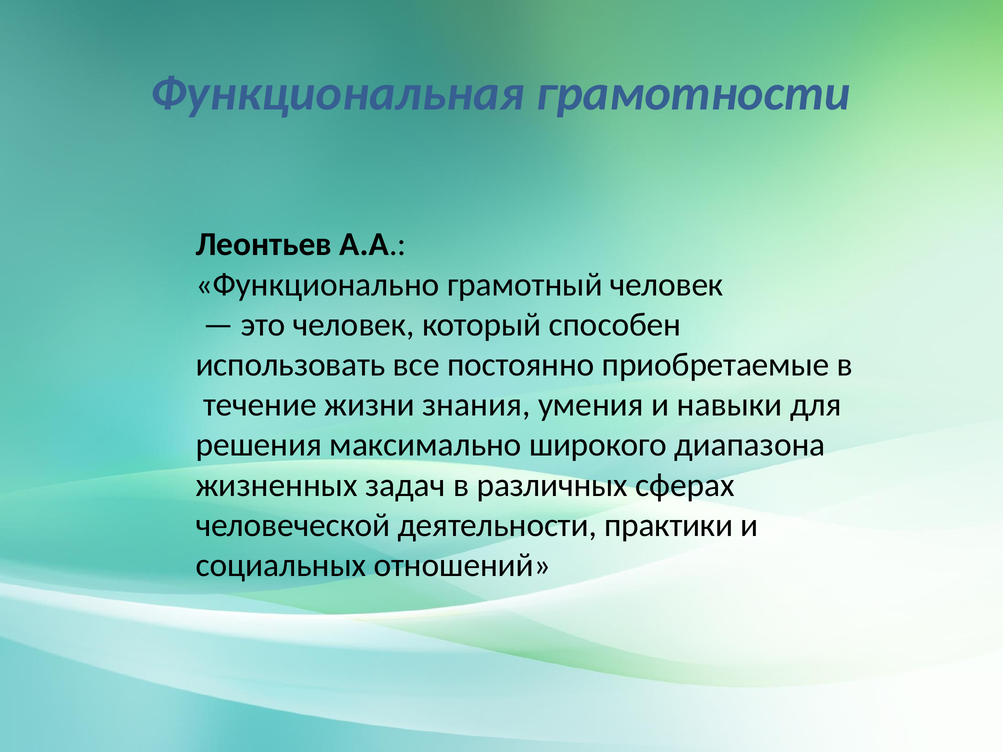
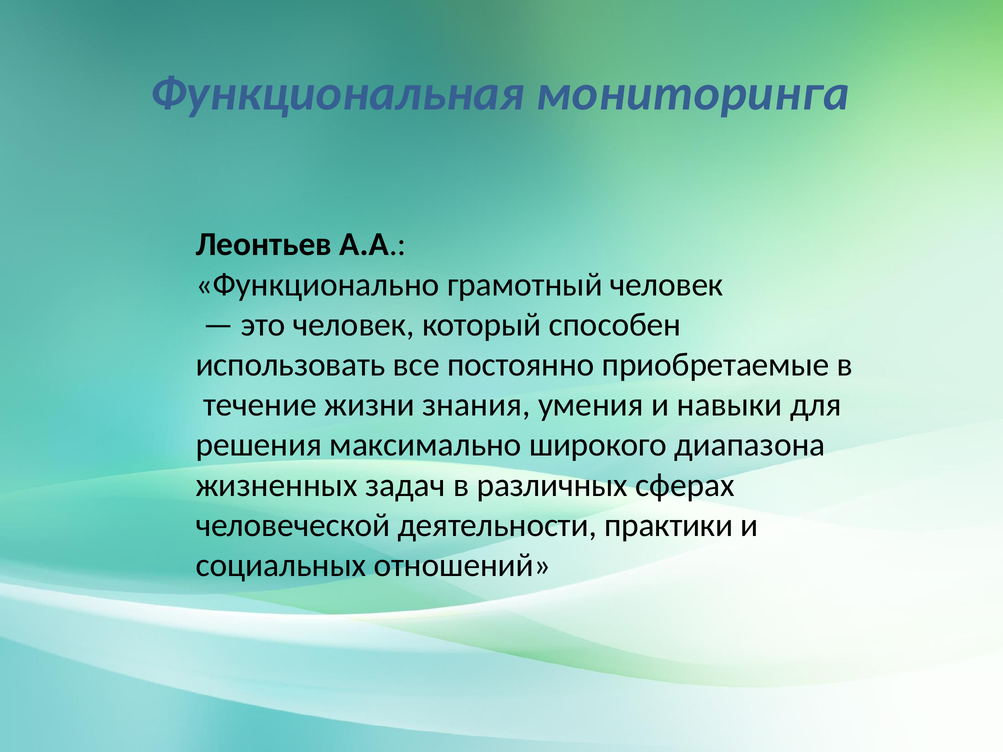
грамотности: грамотности -> мониторинга
